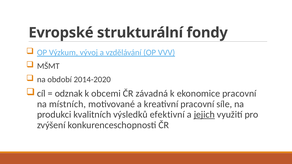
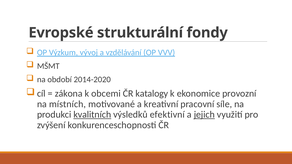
odznak: odznak -> zákona
závadná: závadná -> katalogy
ekonomice pracovní: pracovní -> provozní
kvalitních underline: none -> present
